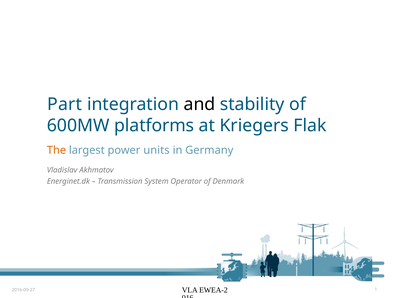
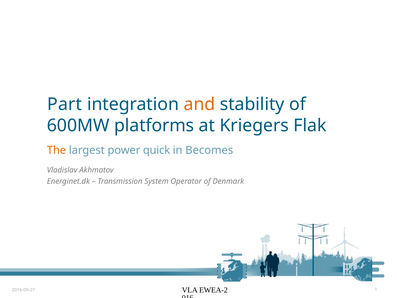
and colour: black -> orange
units: units -> quick
Germany: Germany -> Becomes
